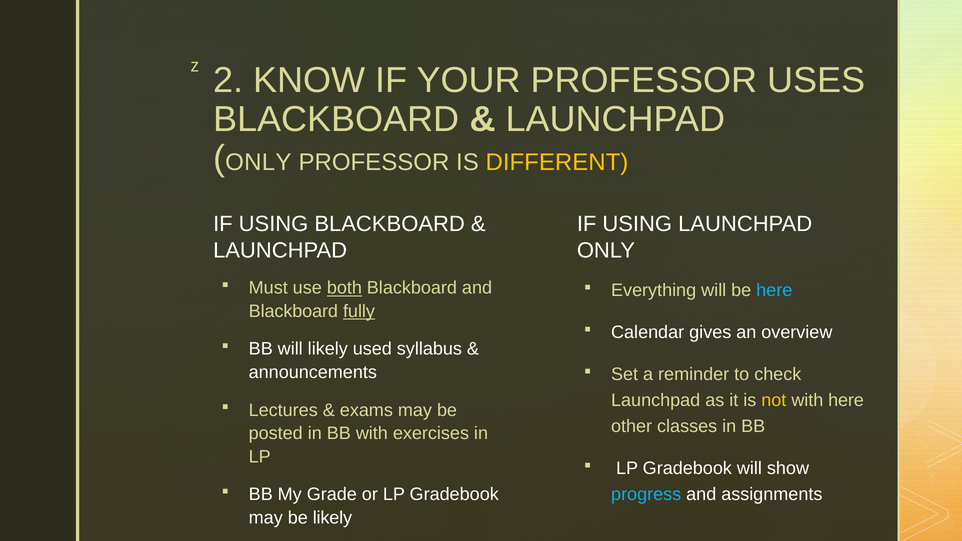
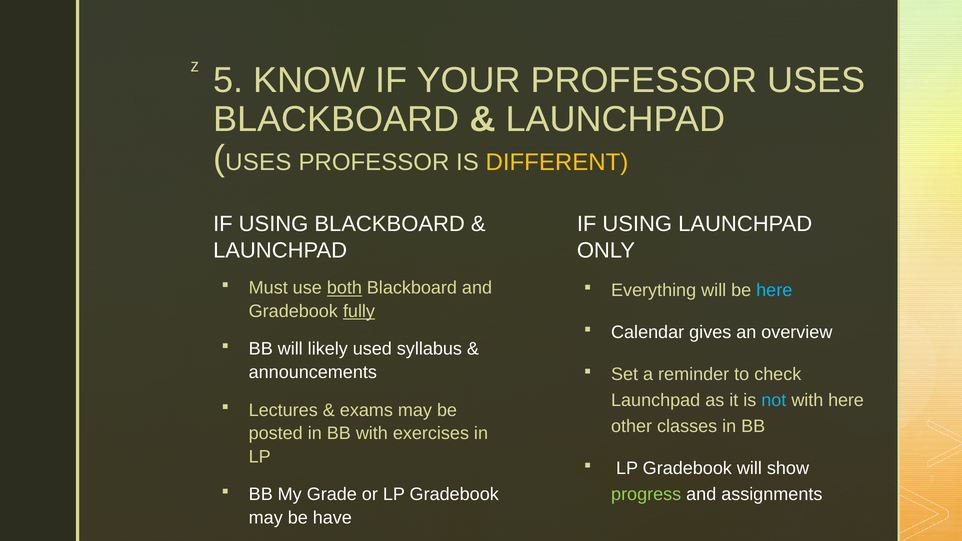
2: 2 -> 5
ONLY at (258, 162): ONLY -> USES
Blackboard at (293, 311): Blackboard -> Gradebook
not colour: yellow -> light blue
progress colour: light blue -> light green
be likely: likely -> have
